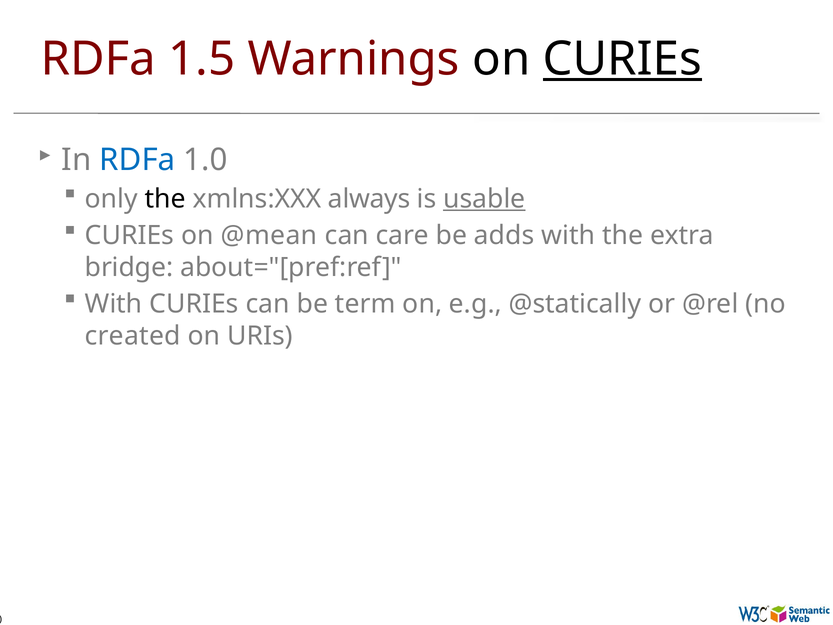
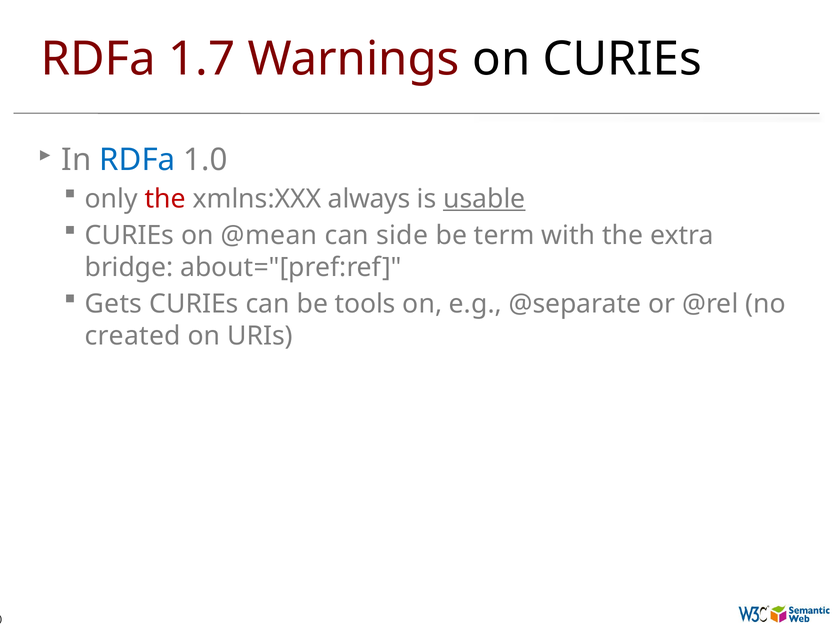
1.5: 1.5 -> 1.7
CURIEs at (622, 59) underline: present -> none
the at (165, 199) colour: black -> red
care: care -> side
adds: adds -> term
With at (114, 304): With -> Gets
term: term -> tools
@statically: @statically -> @separate
